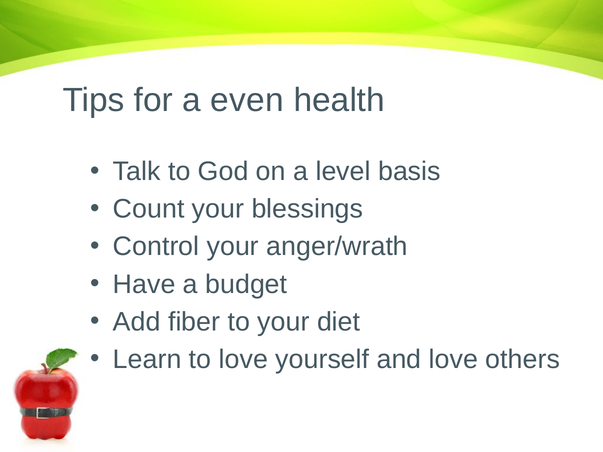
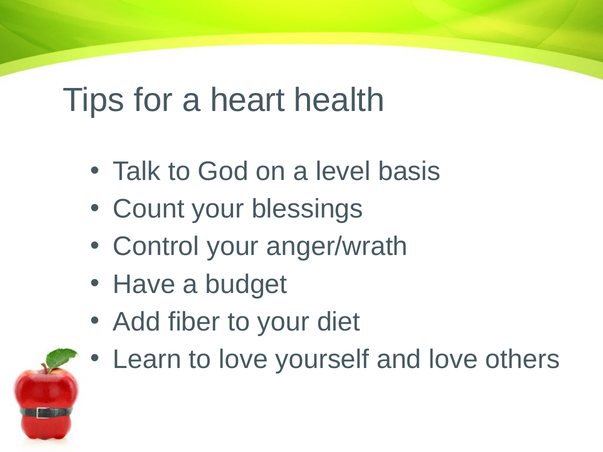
even: even -> heart
